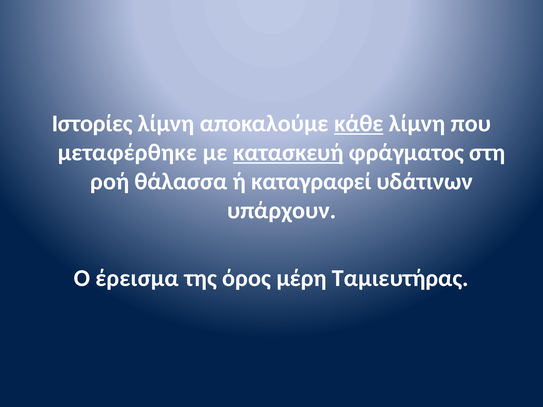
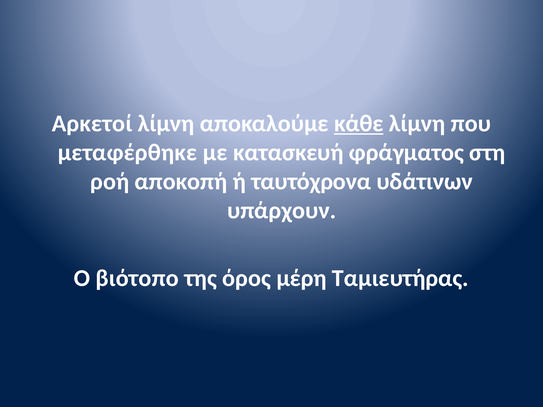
Ιστορίες: Ιστορίες -> Αρκετοί
κατασκευή underline: present -> none
θάλασσα: θάλασσα -> αποκοπή
καταγραφεί: καταγραφεί -> ταυτόχρονα
έρεισμα: έρεισμα -> βιότοπο
